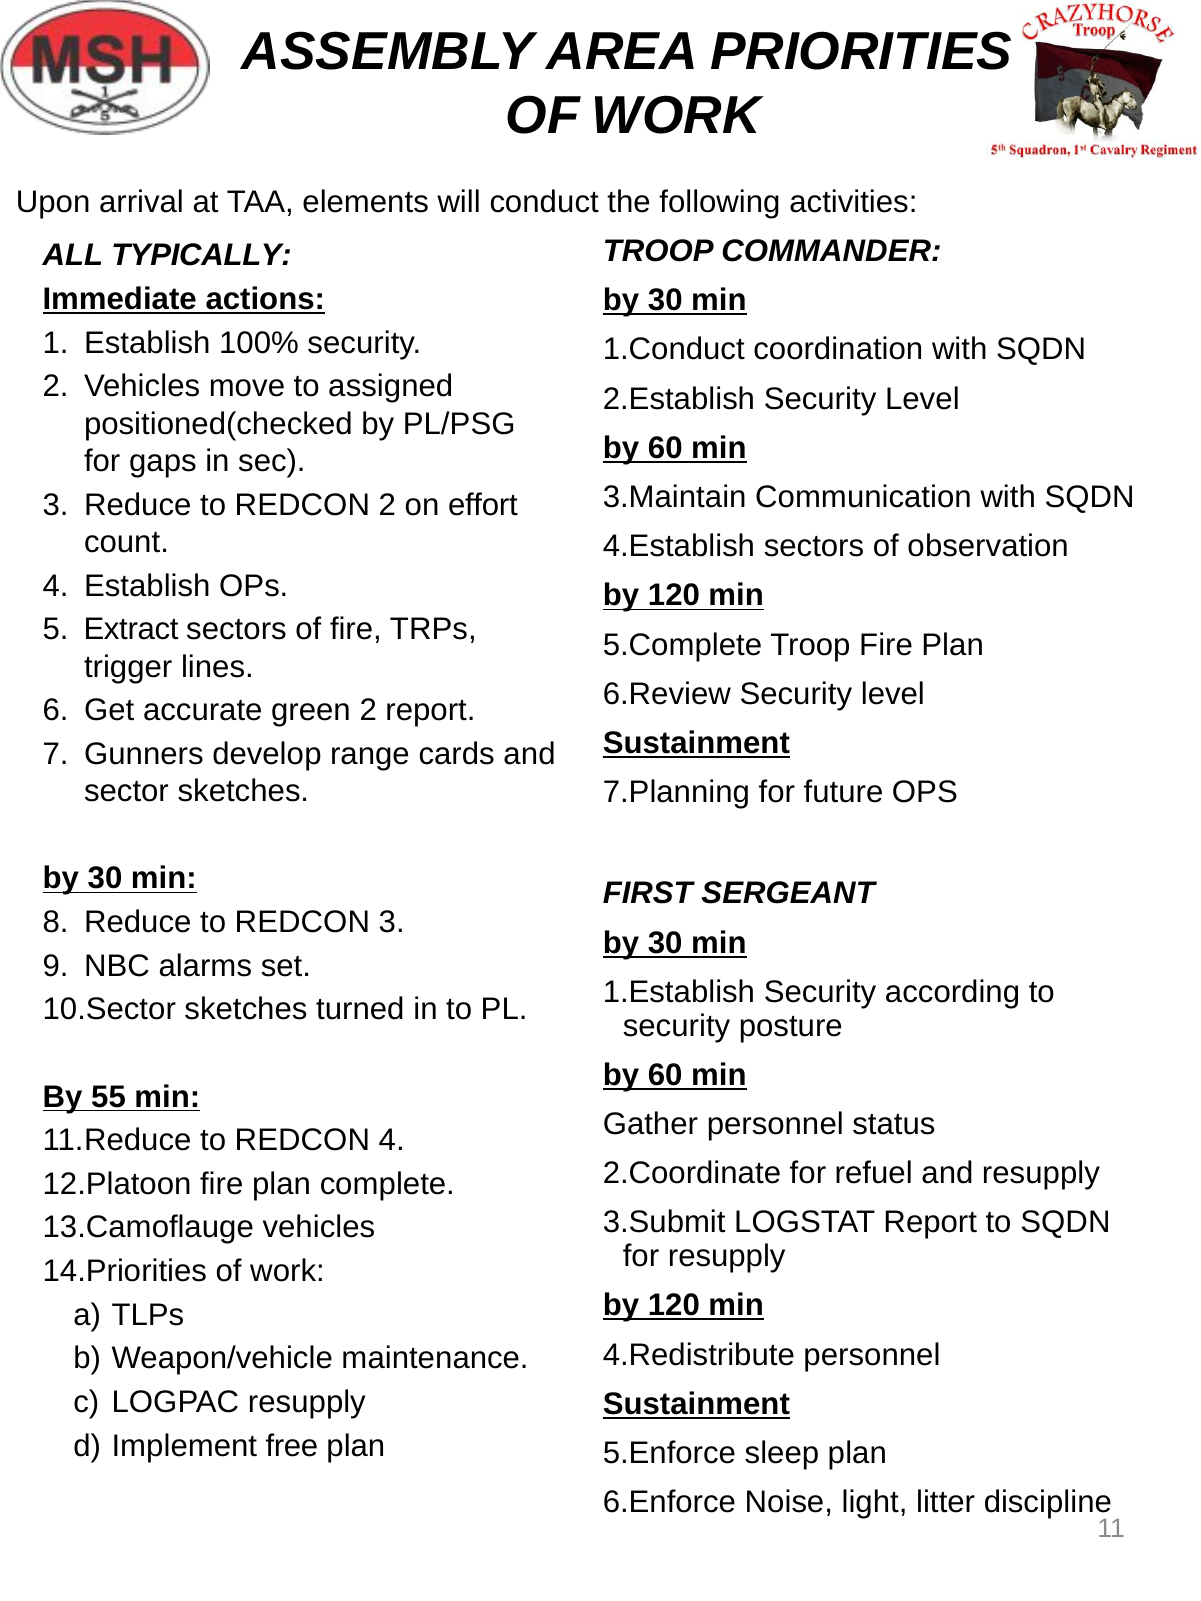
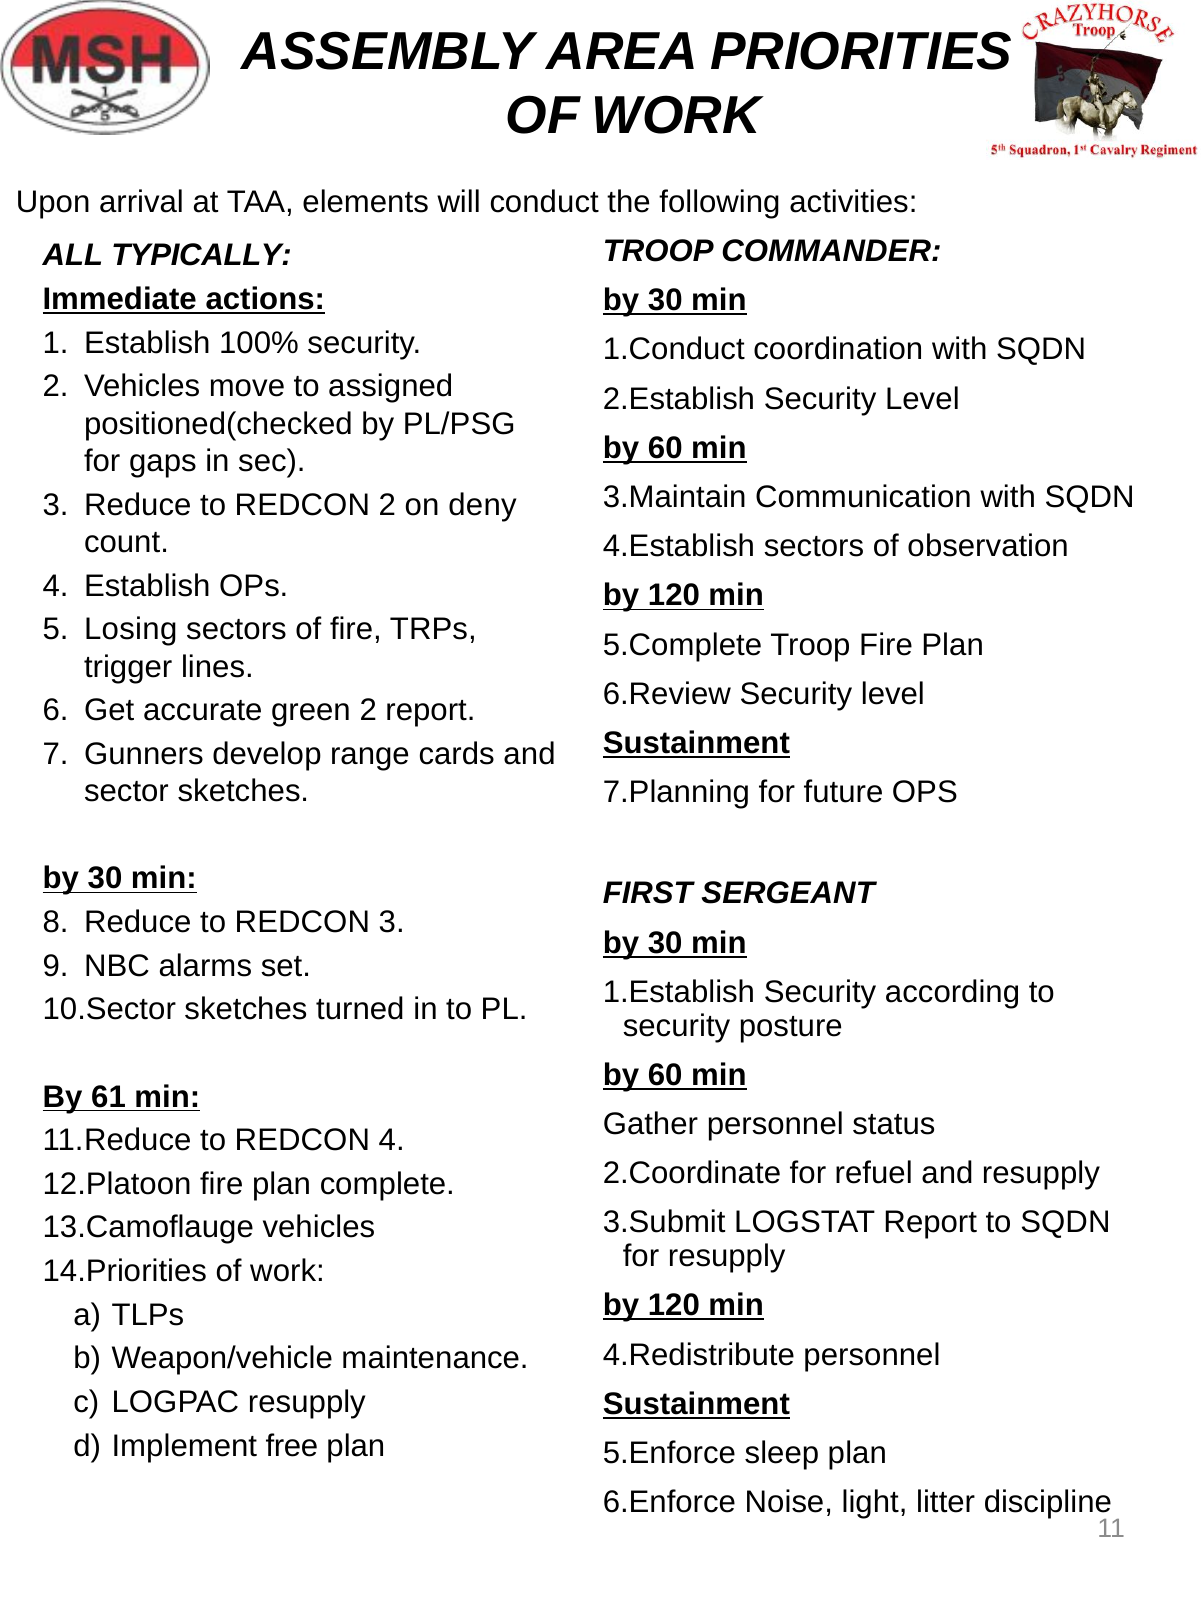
effort: effort -> deny
Extract: Extract -> Losing
55: 55 -> 61
